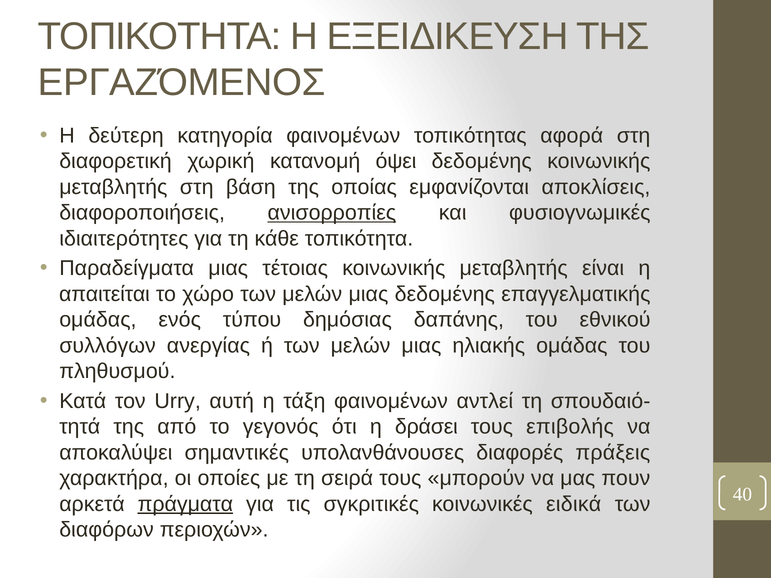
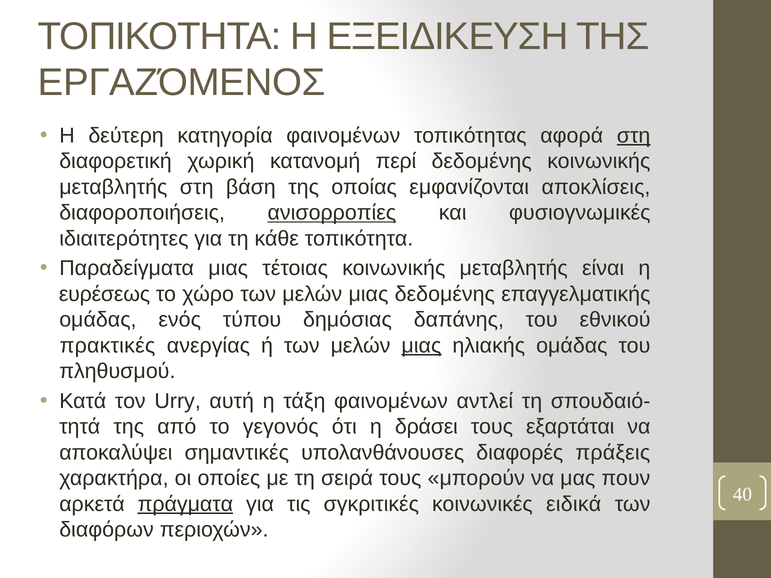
στη at (634, 136) underline: none -> present
όψει: όψει -> περί
απαιτείται: απαιτείται -> ευρέσεως
συλλόγων: συλλόγων -> πρακτικές
μιας at (421, 346) underline: none -> present
επιβολής: επιβολής -> εξαρτάται
